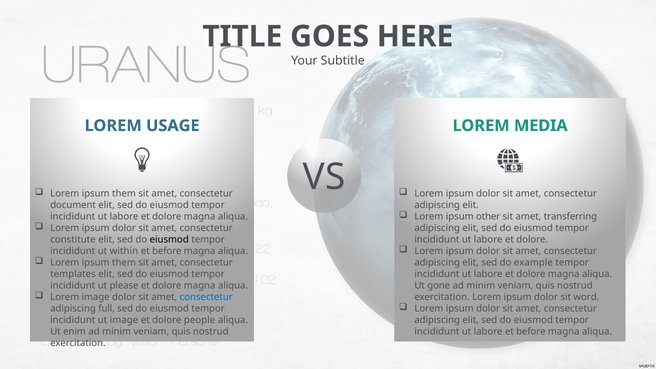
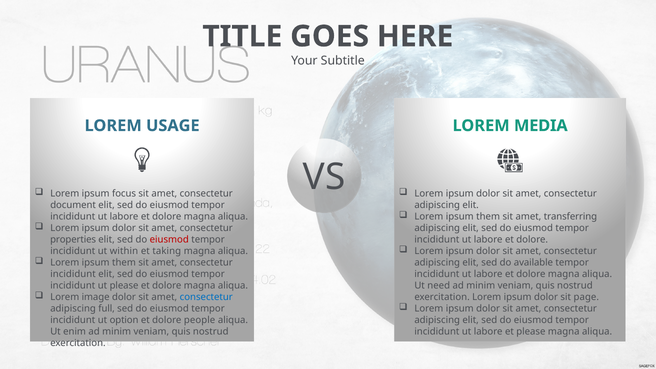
them at (124, 194): them -> focus
other at (488, 217): other -> them
constitute: constitute -> properties
eiusmod at (169, 240) colour: black -> red
before at (167, 251): before -> taking
example: example -> available
templates at (73, 274): templates -> incididunt
gone: gone -> need
word: word -> page
ut image: image -> option
labore et before: before -> please
